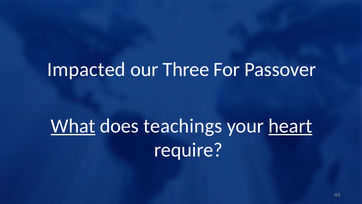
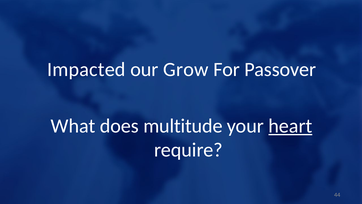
Three: Three -> Grow
What underline: present -> none
teachings: teachings -> multitude
